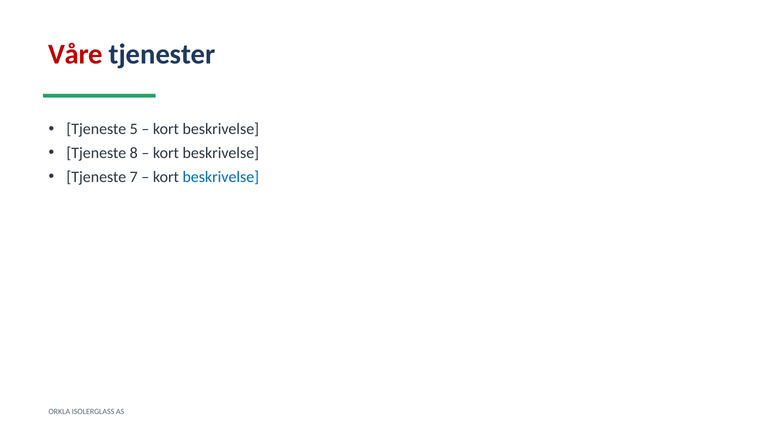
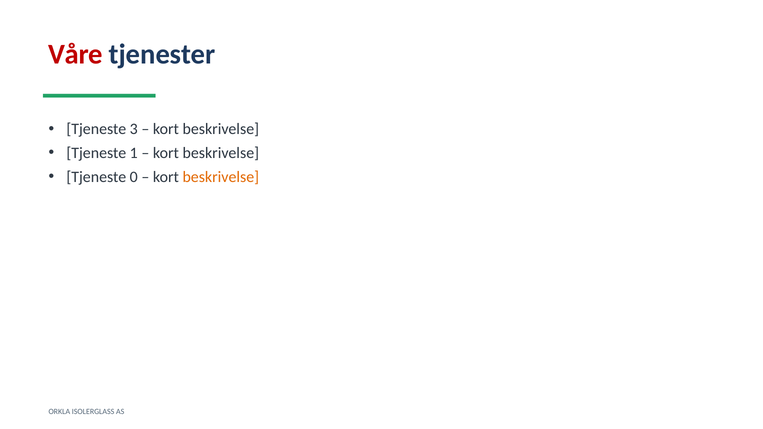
5: 5 -> 3
8: 8 -> 1
7: 7 -> 0
beskrivelse at (221, 177) colour: blue -> orange
